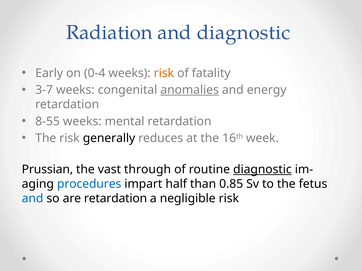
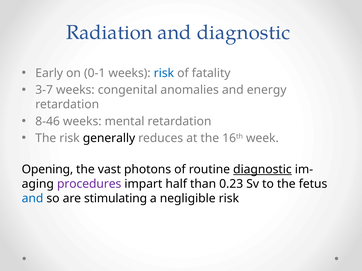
0-4: 0-4 -> 0-1
risk at (164, 73) colour: orange -> blue
anomalies underline: present -> none
8-55: 8-55 -> 8-46
Prussian: Prussian -> Opening
through: through -> photons
procedures colour: blue -> purple
0.85: 0.85 -> 0.23
are retardation: retardation -> stimulating
